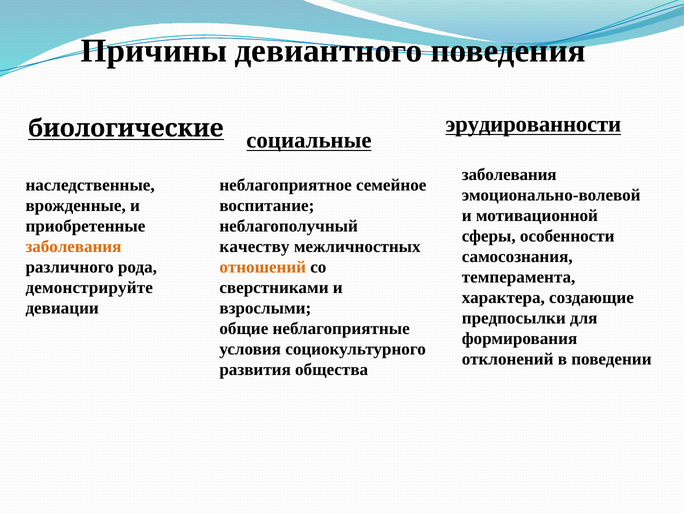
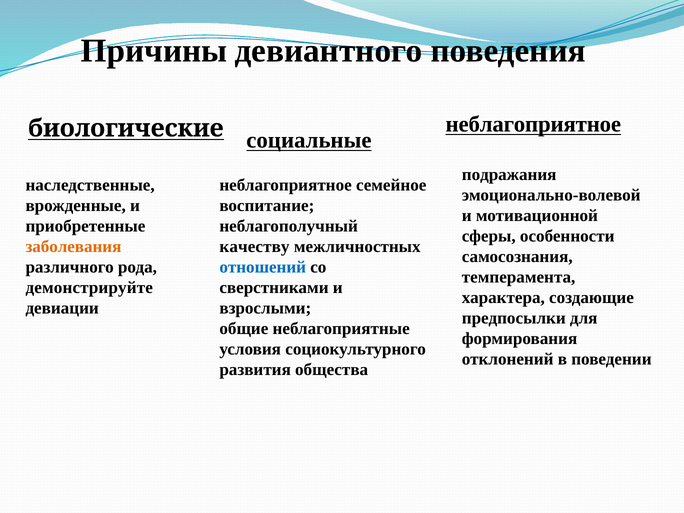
эрудированности at (533, 124): эрудированности -> неблагоприятное
заболевания at (509, 174): заболевания -> подражания
отношений colour: orange -> blue
